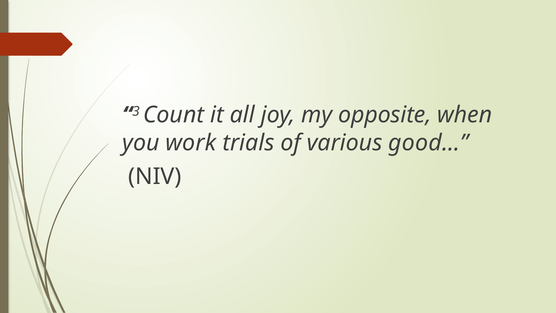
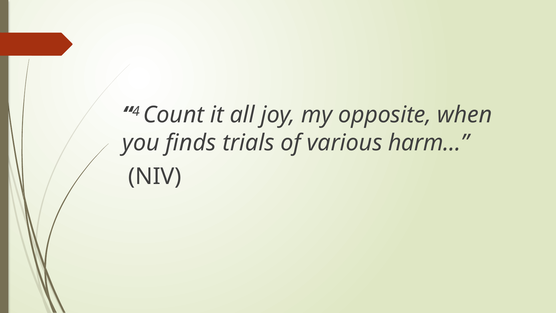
3: 3 -> 4
work: work -> finds
good…: good… -> harm…
